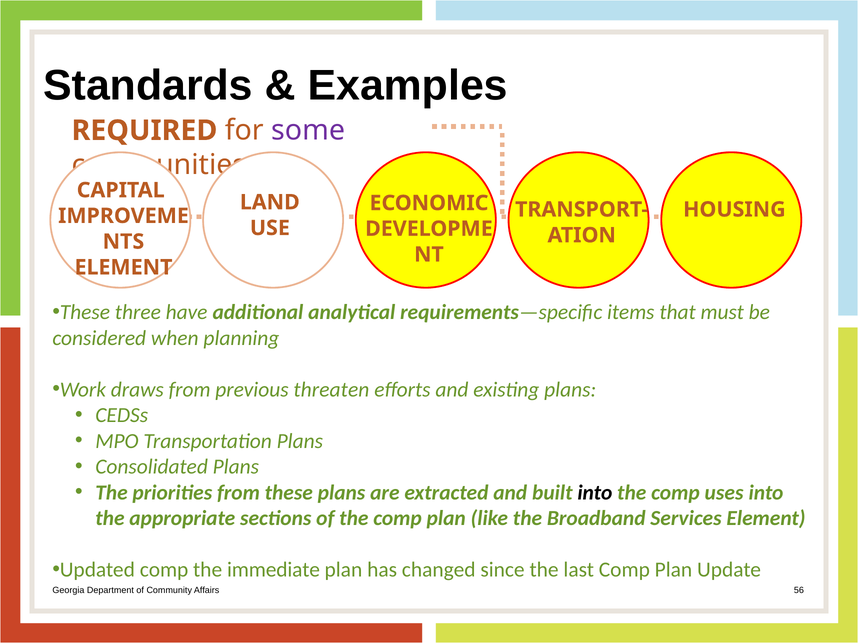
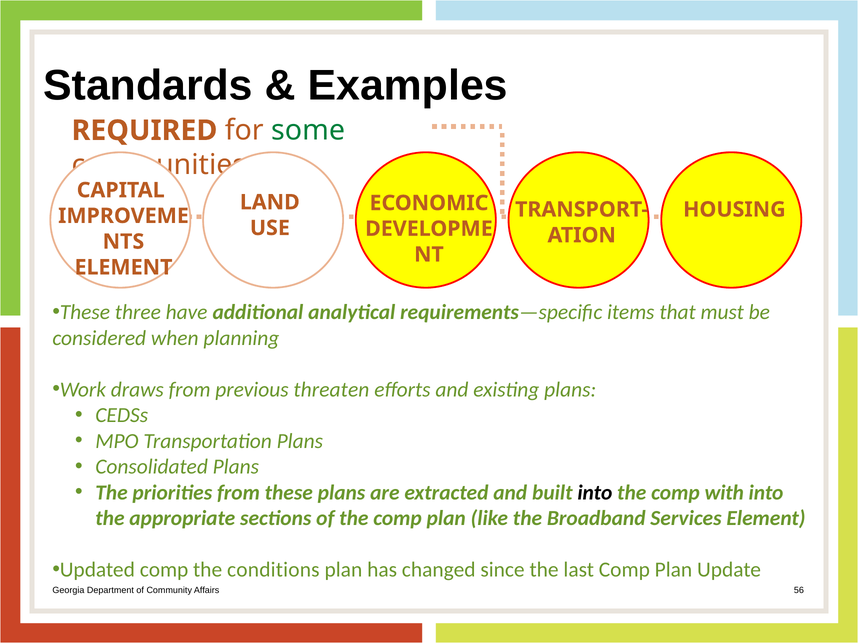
some colour: purple -> green
uses: uses -> with
immediate: immediate -> conditions
